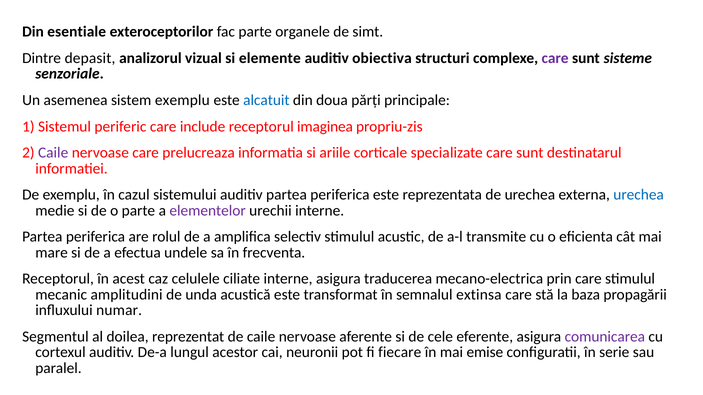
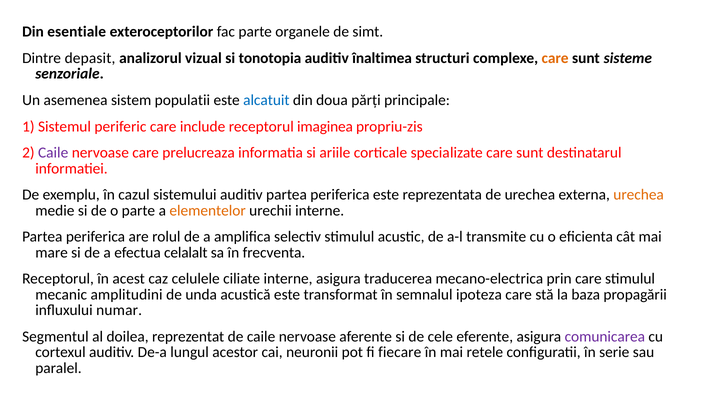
elemente: elemente -> tonotopia
obiectiva: obiectiva -> înaltimea
care at (555, 58) colour: purple -> orange
sistem exemplu: exemplu -> populatii
urechea at (639, 195) colour: blue -> orange
elementelor colour: purple -> orange
undele: undele -> celalalt
extinsa: extinsa -> ipoteza
emise: emise -> retele
